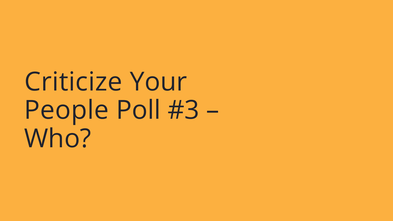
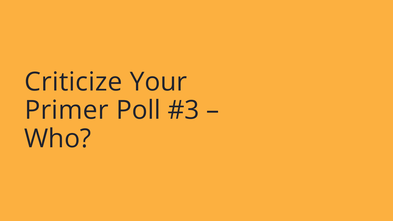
People: People -> Primer
